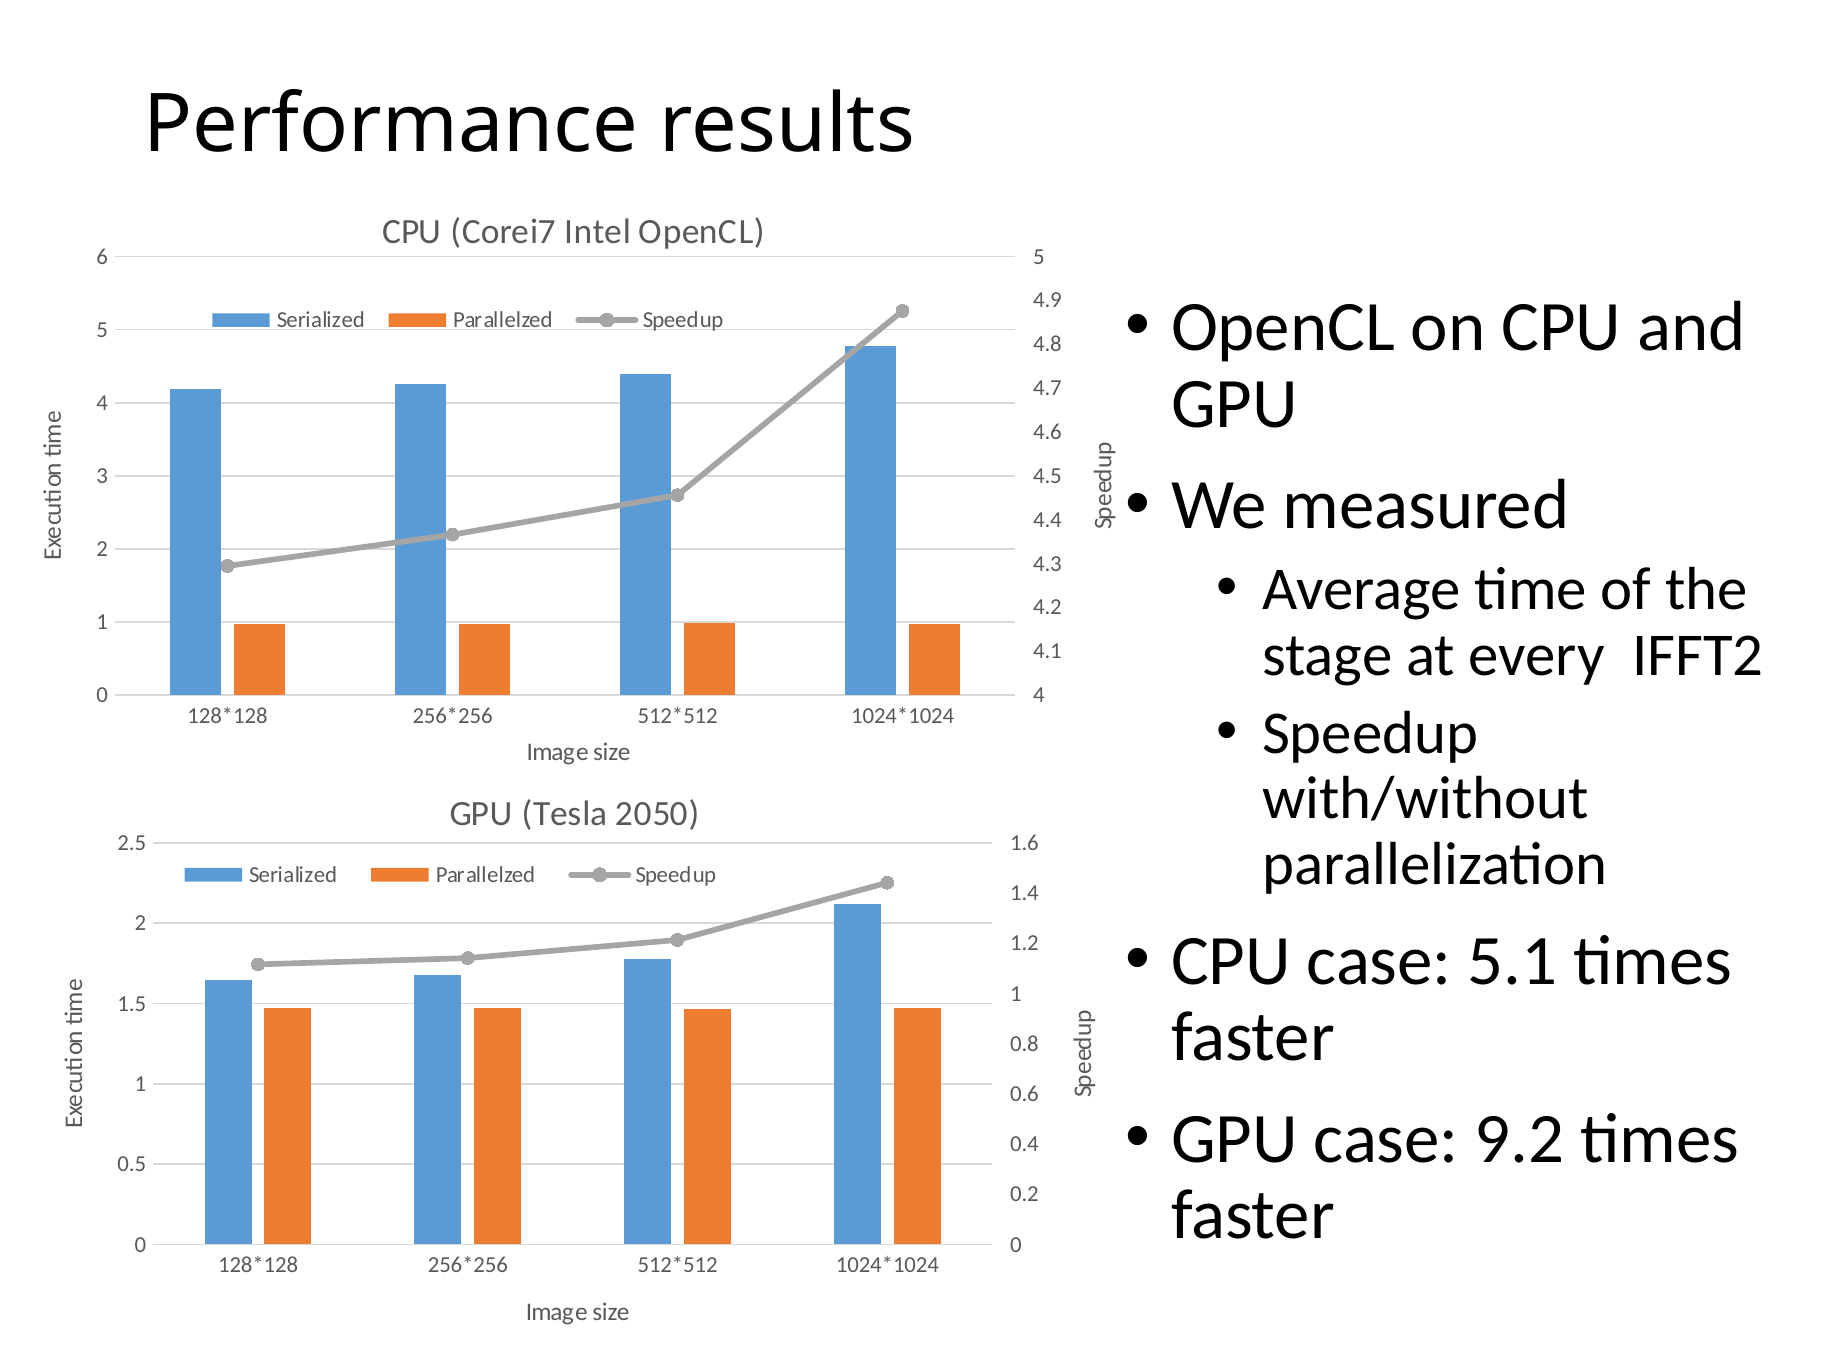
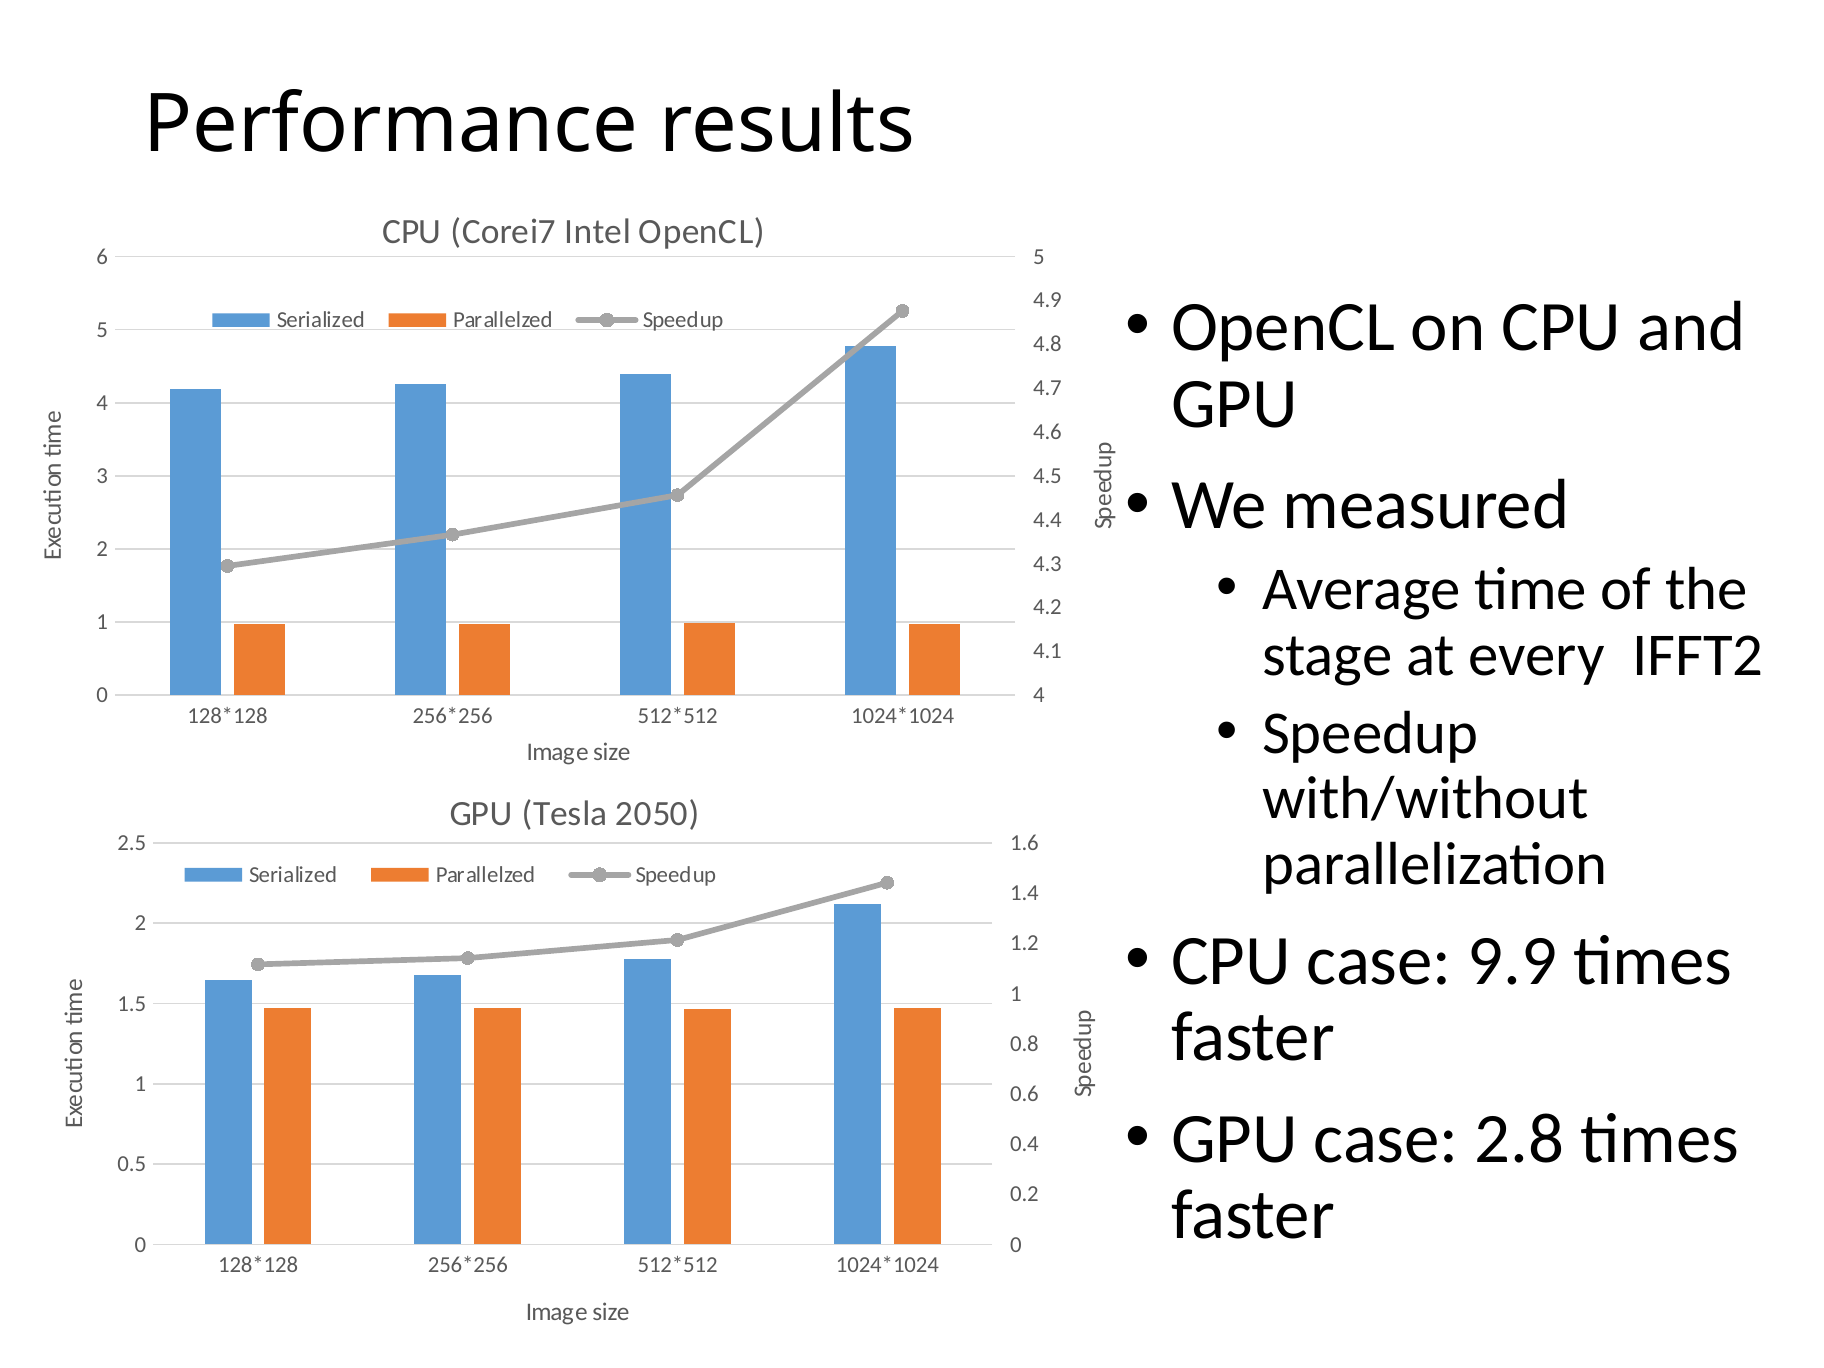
5.1: 5.1 -> 9.9
9.2: 9.2 -> 2.8
